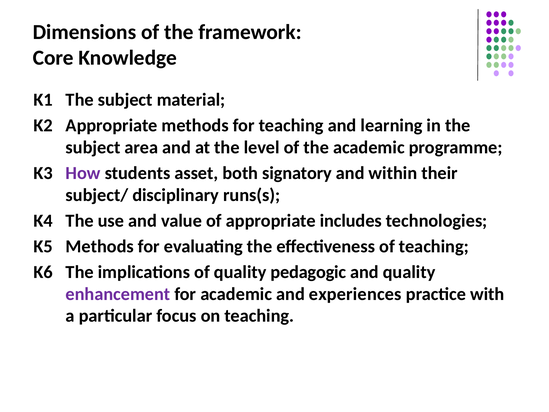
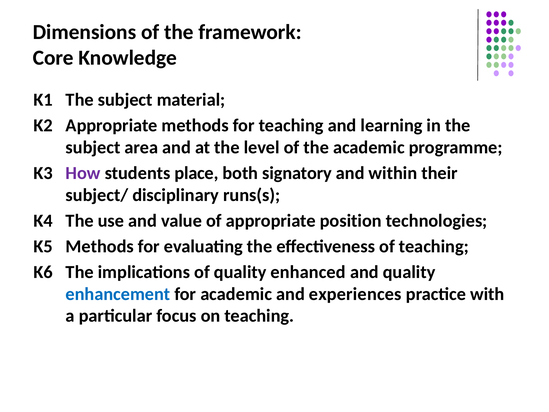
asset: asset -> place
includes: includes -> position
pedagogic: pedagogic -> enhanced
enhancement colour: purple -> blue
